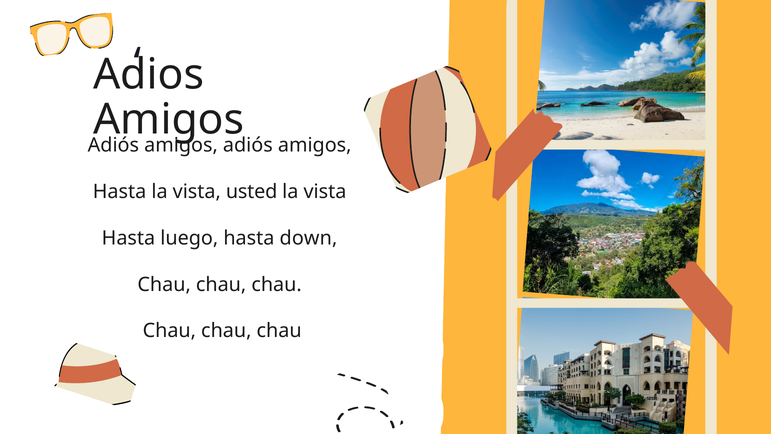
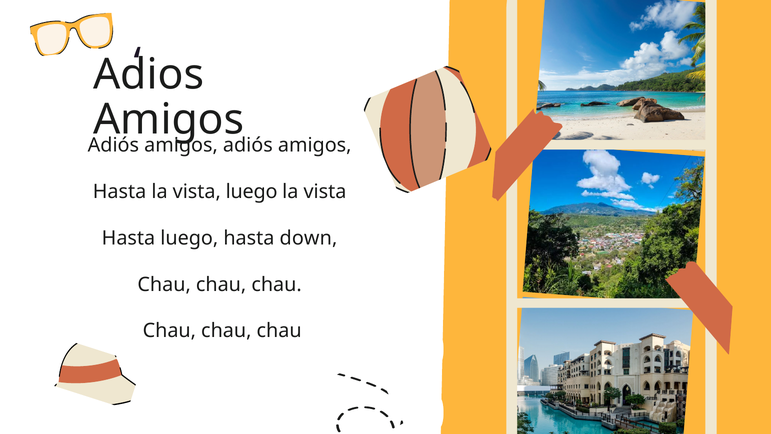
vista usted: usted -> luego
